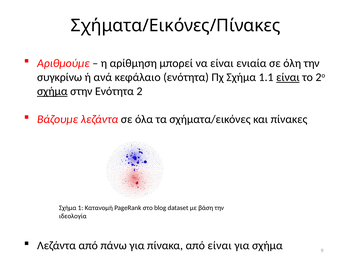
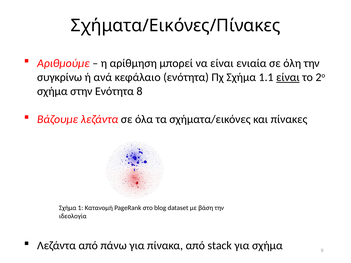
σχήμα at (52, 91) underline: present -> none
2: 2 -> 8
από είναι: είναι -> stack
